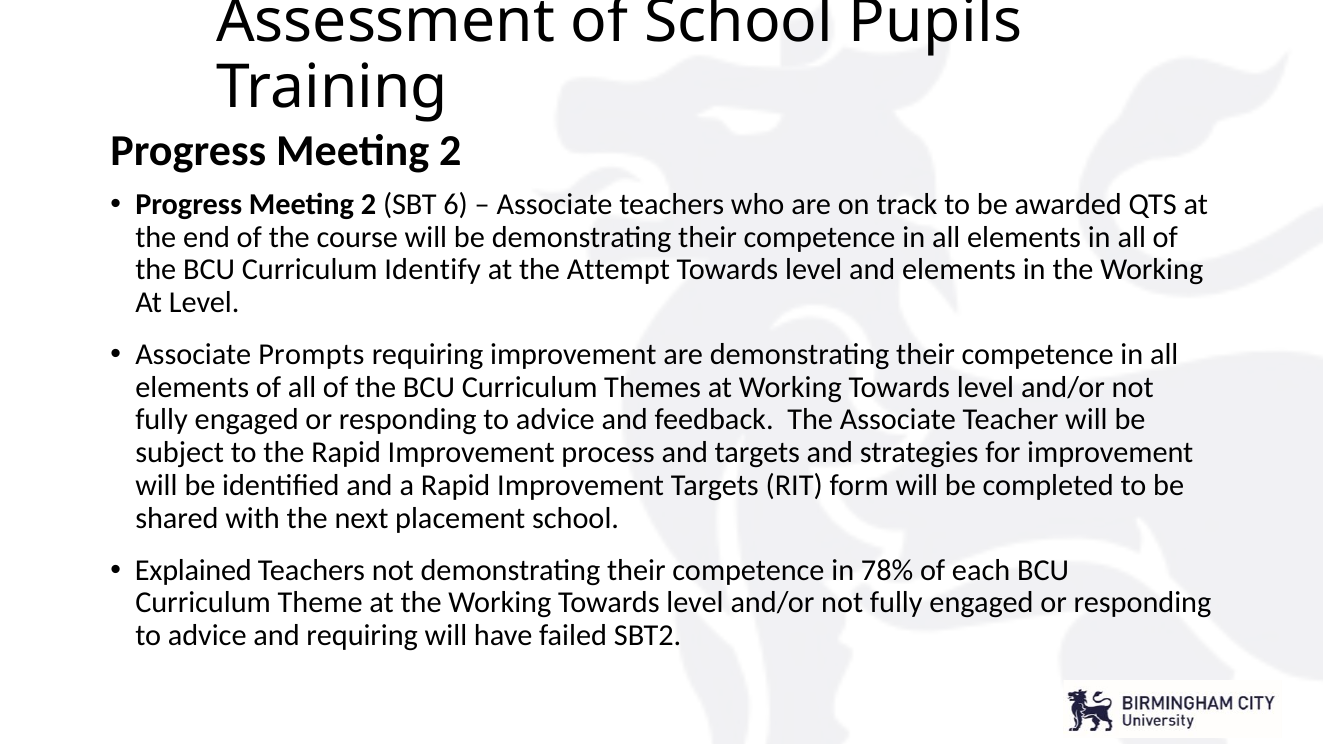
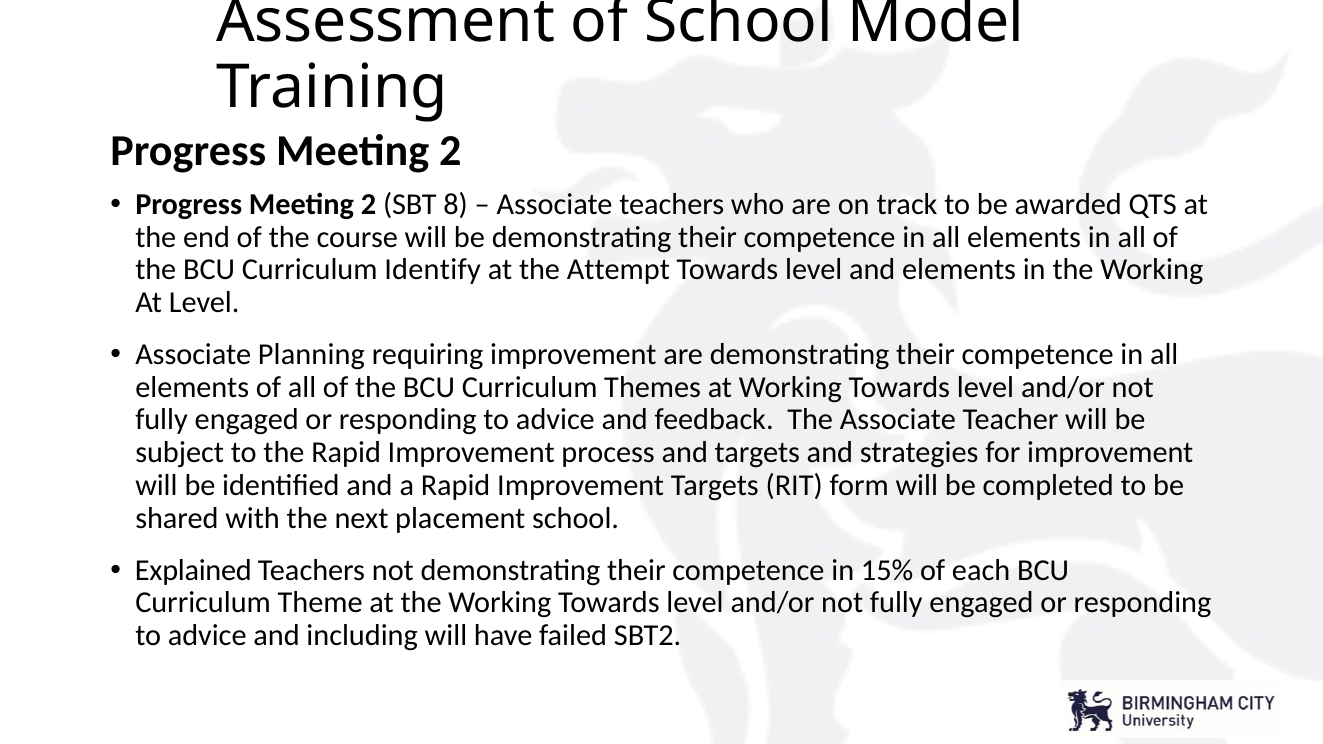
Pupils: Pupils -> Model
6: 6 -> 8
Prompts: Prompts -> Planning
78%: 78% -> 15%
and requiring: requiring -> including
